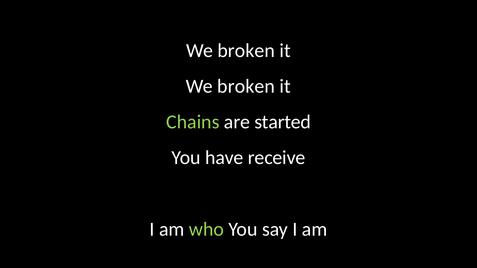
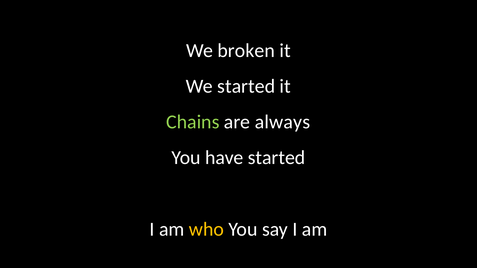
broken at (246, 86): broken -> started
started: started -> always
have receive: receive -> started
who colour: light green -> yellow
